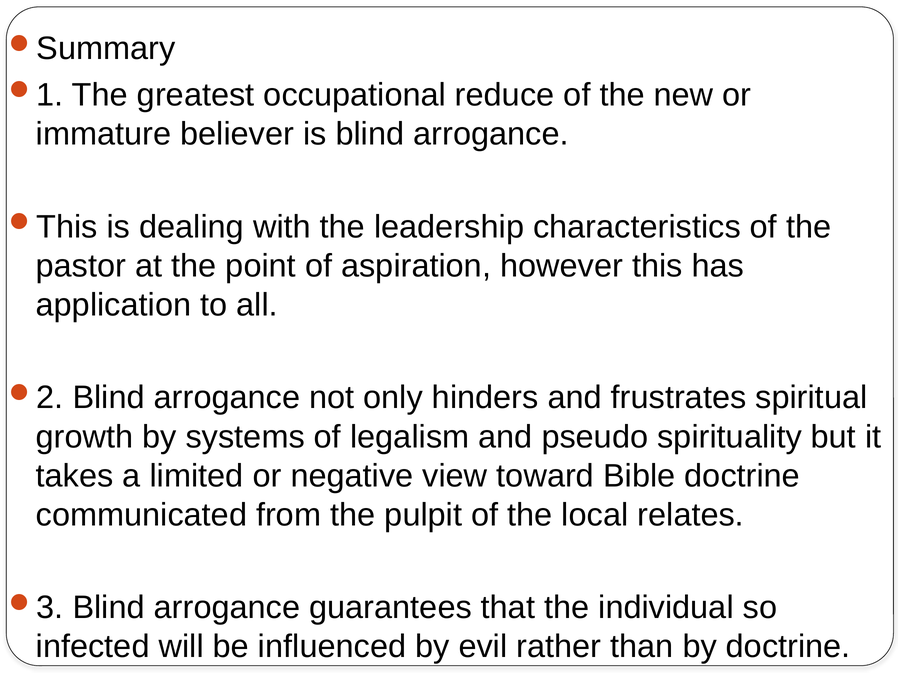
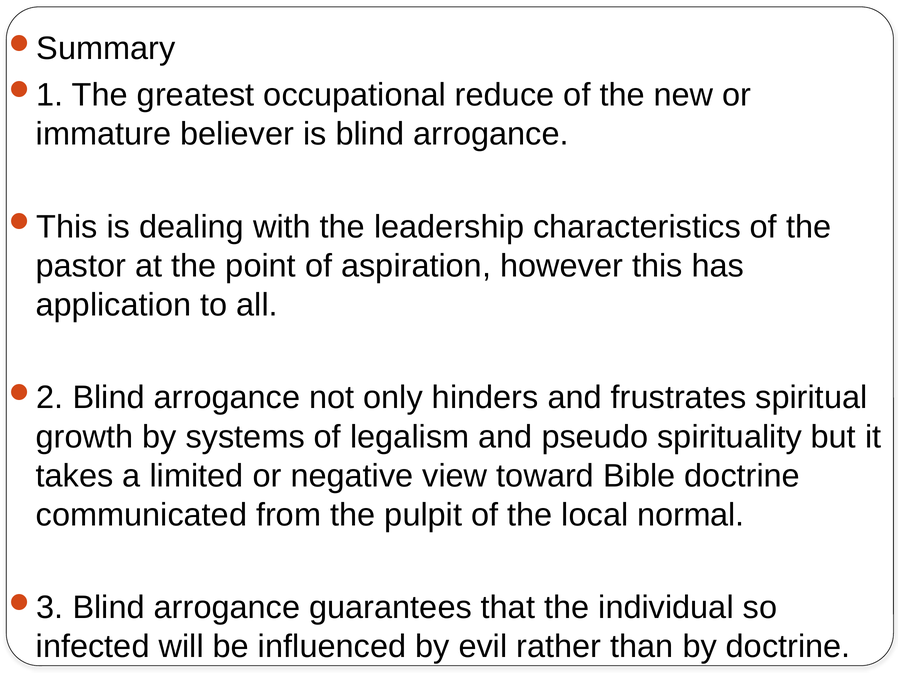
relates: relates -> normal
